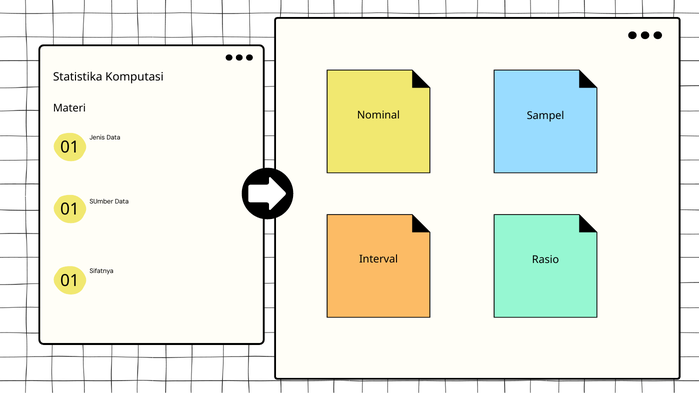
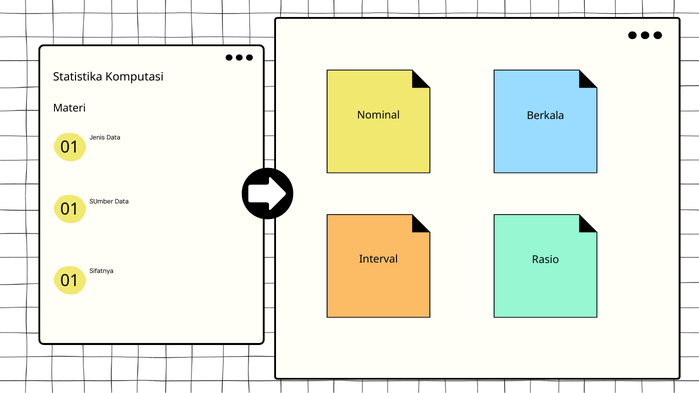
Sampel: Sampel -> Berkala
